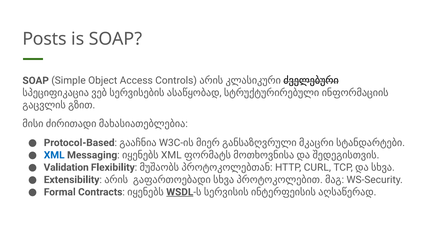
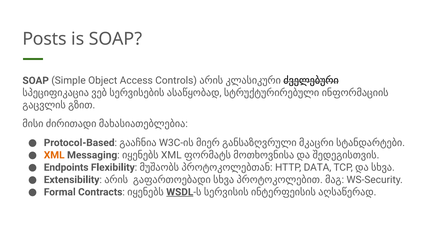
XML at (54, 155) colour: blue -> orange
Validation: Validation -> Endpoints
CURL: CURL -> DATA
